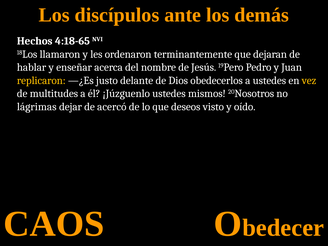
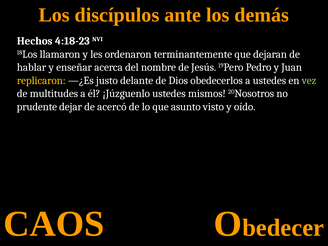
4:18-65: 4:18-65 -> 4:18-23
vez colour: yellow -> light green
lágrimas: lágrimas -> prudente
deseos: deseos -> asunto
